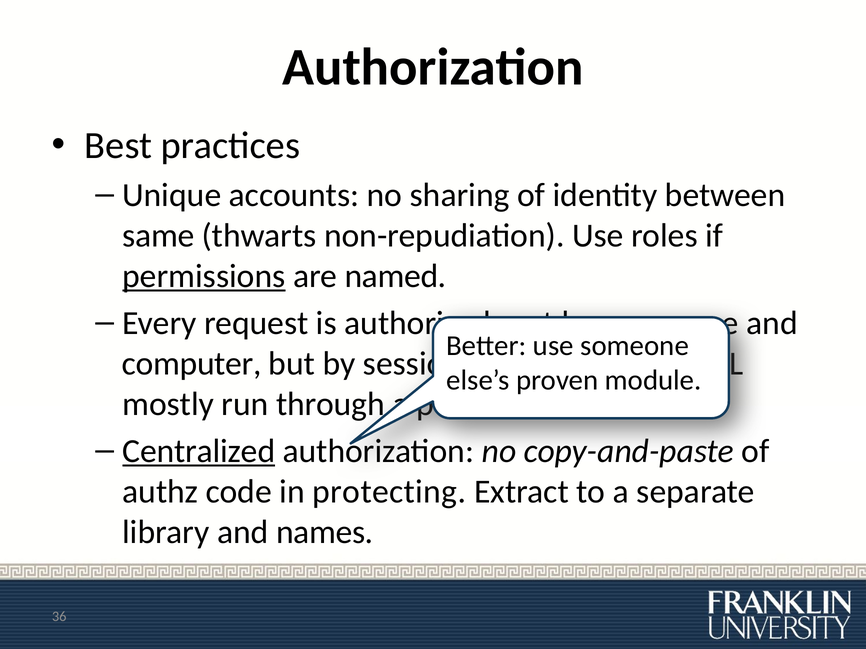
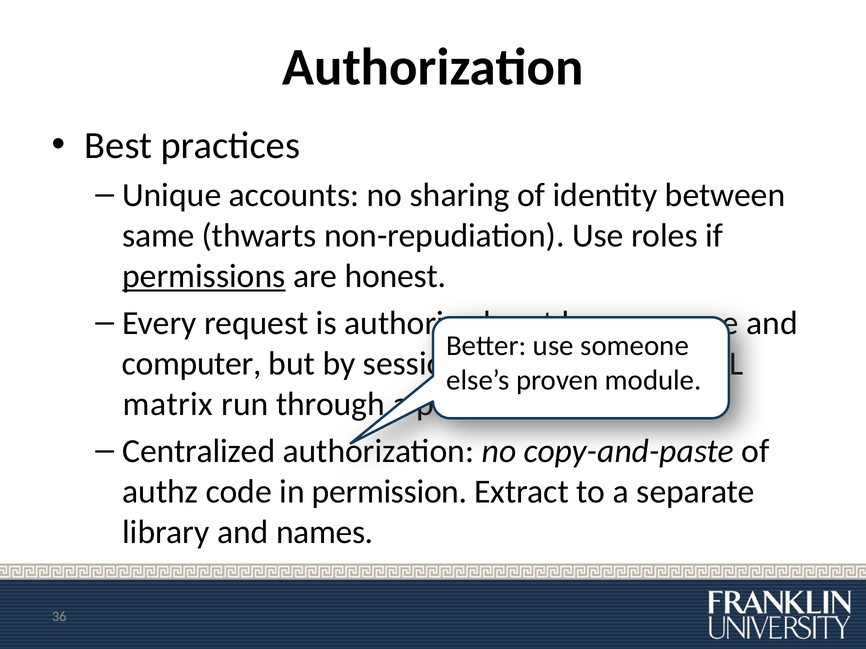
named: named -> honest
mostly: mostly -> matrix
Centralized underline: present -> none
in protecting: protecting -> permission
